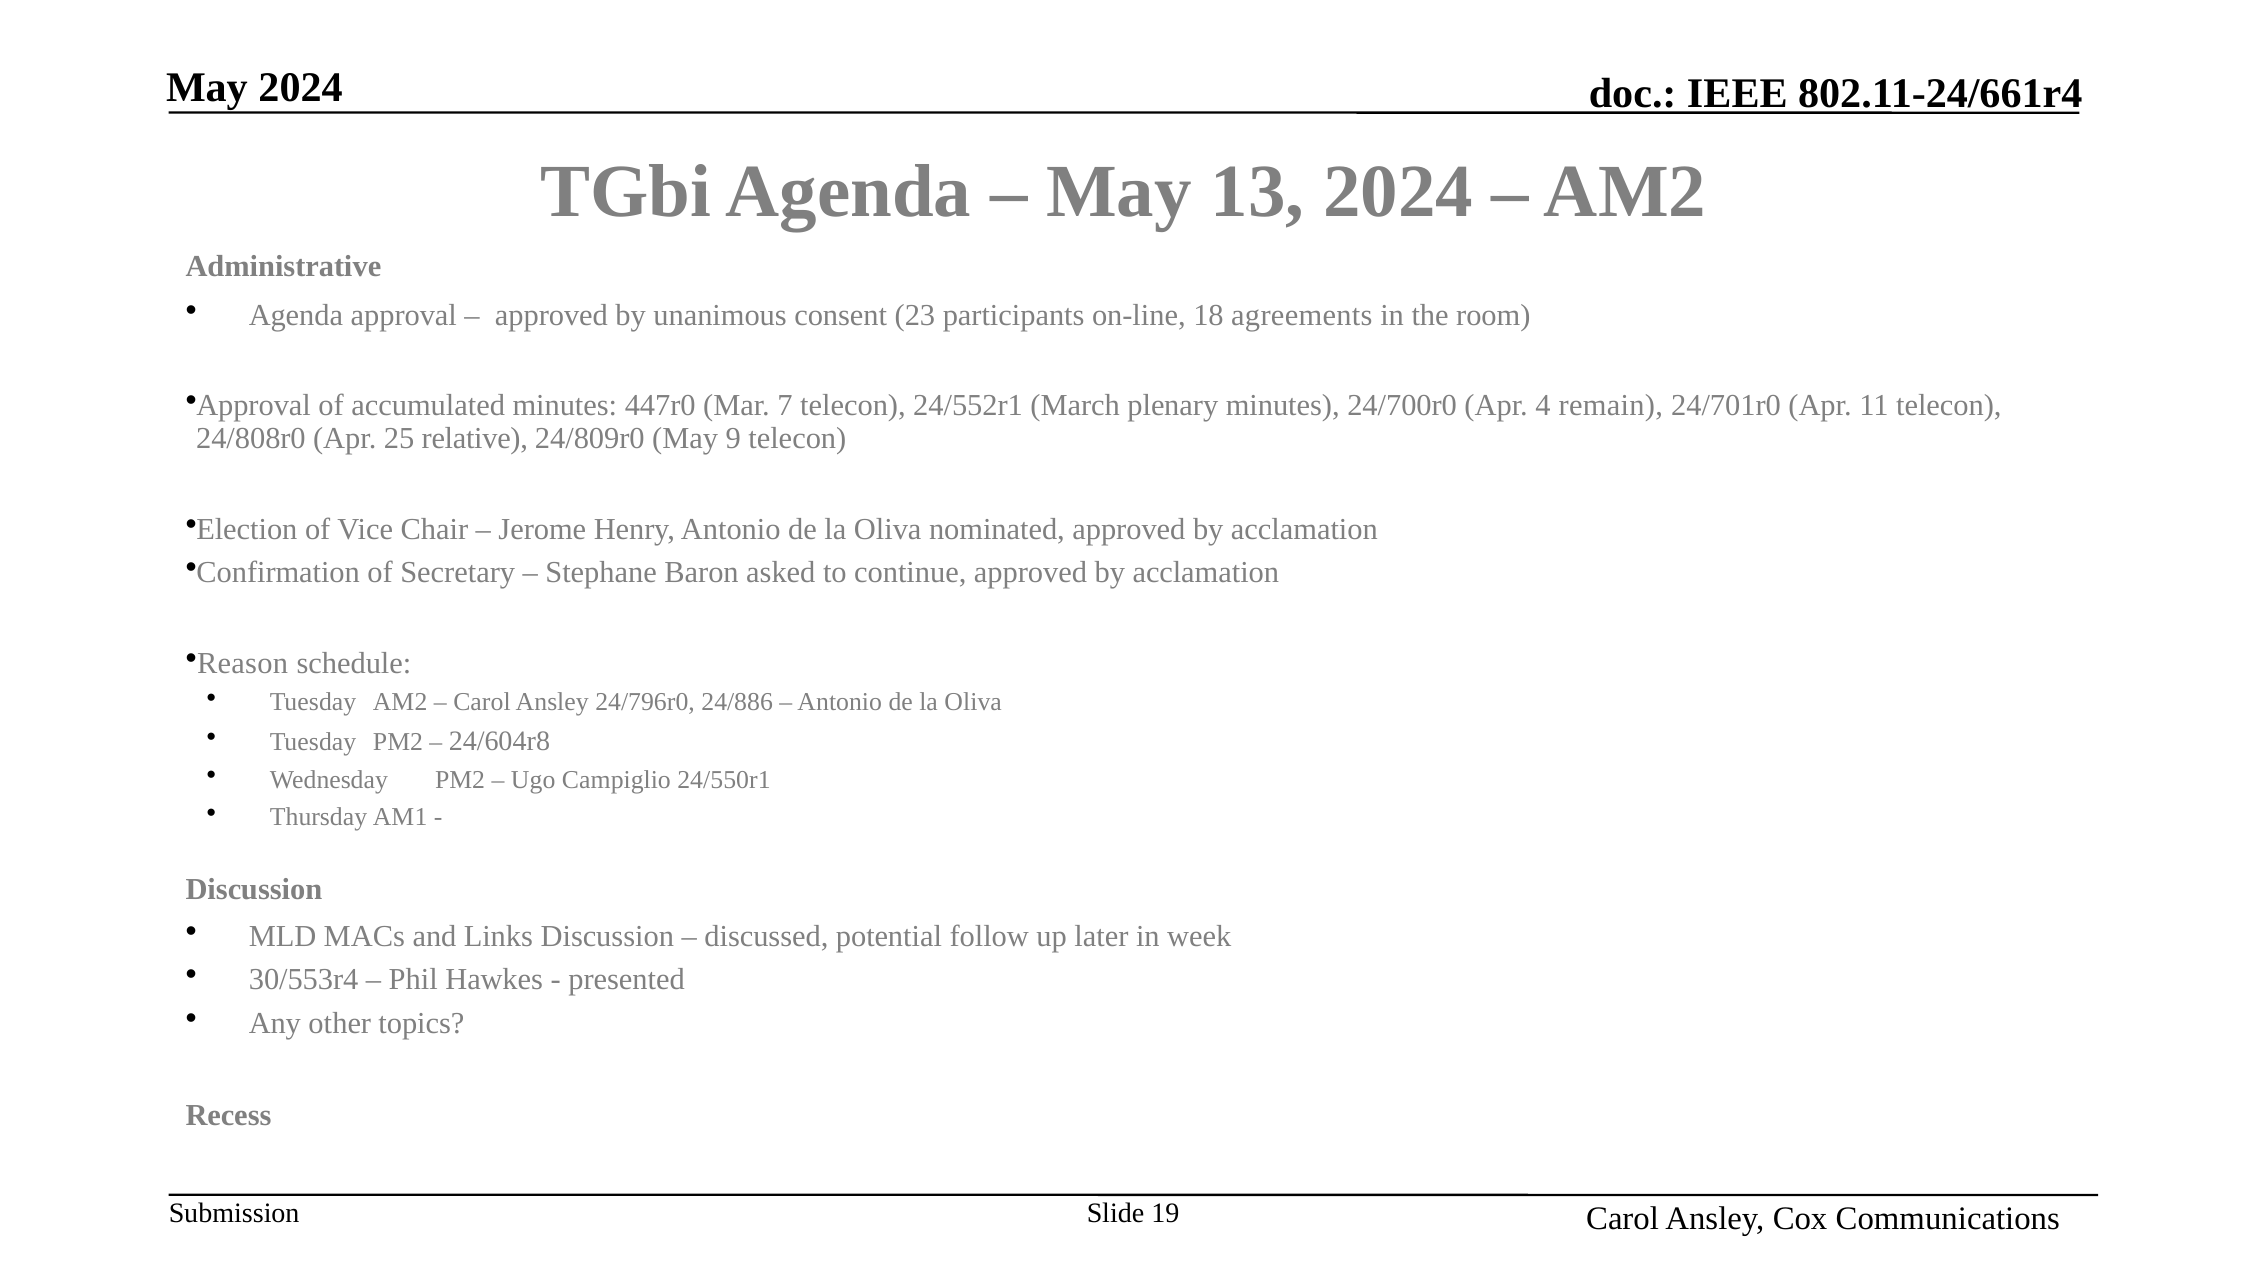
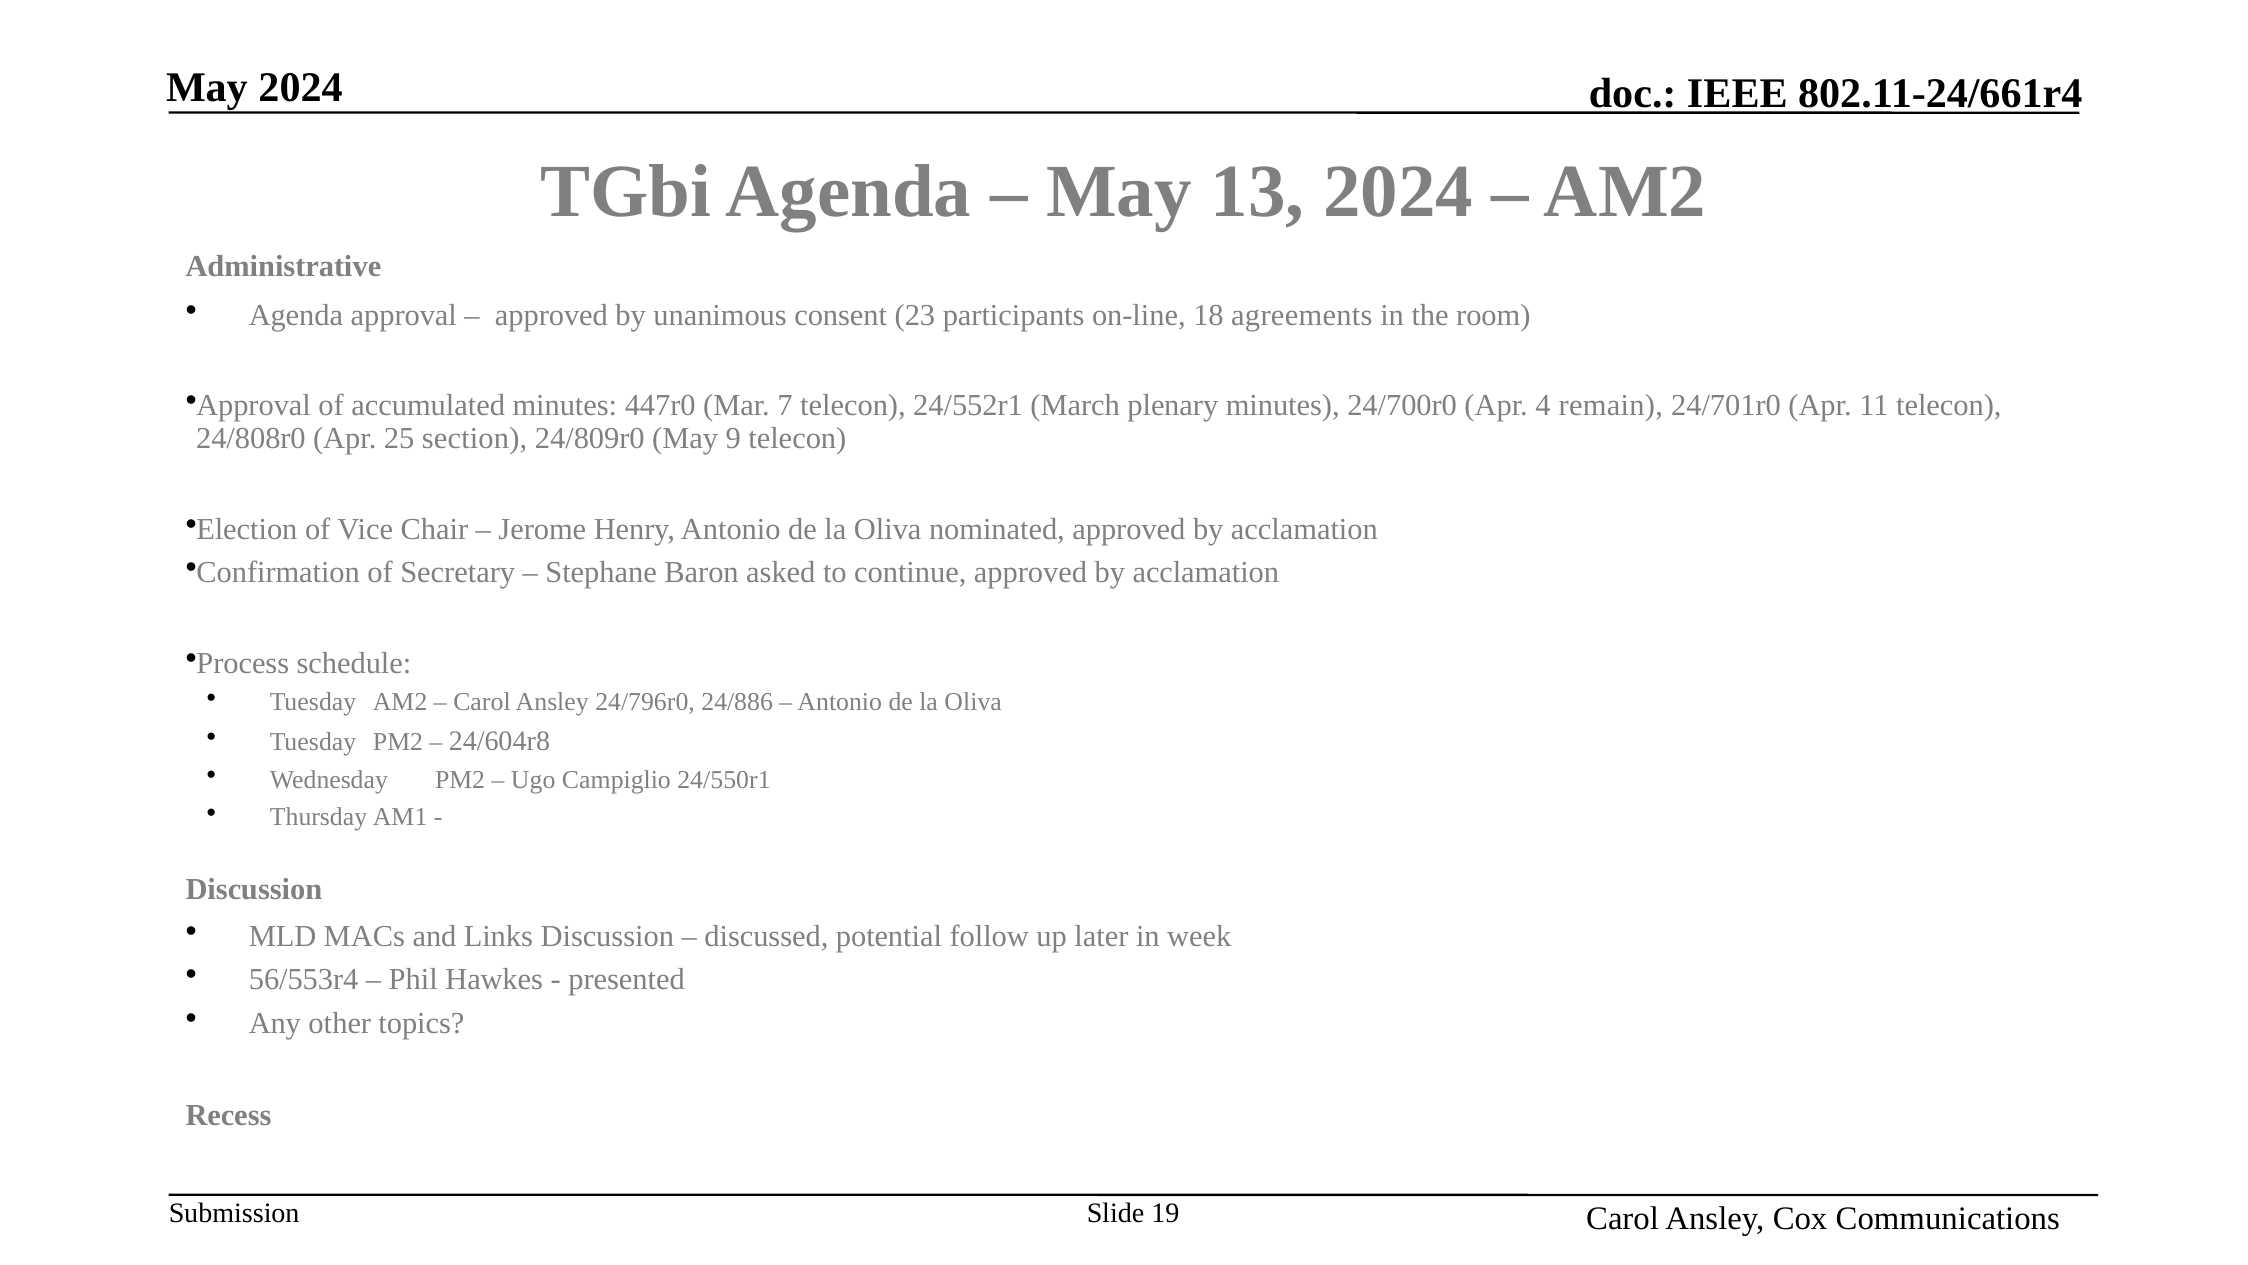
relative: relative -> section
Reason: Reason -> Process
30/553r4: 30/553r4 -> 56/553r4
